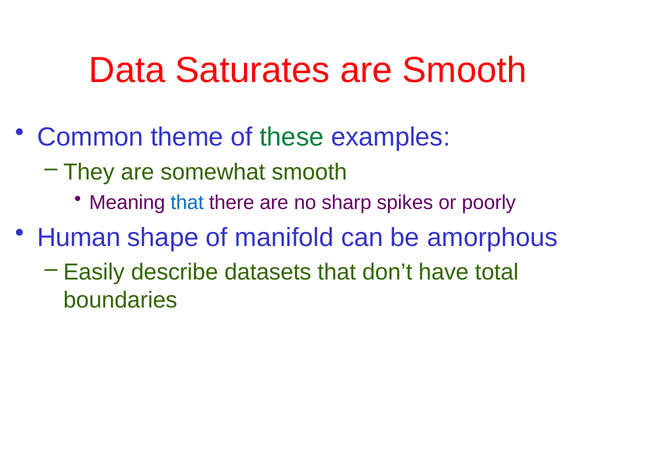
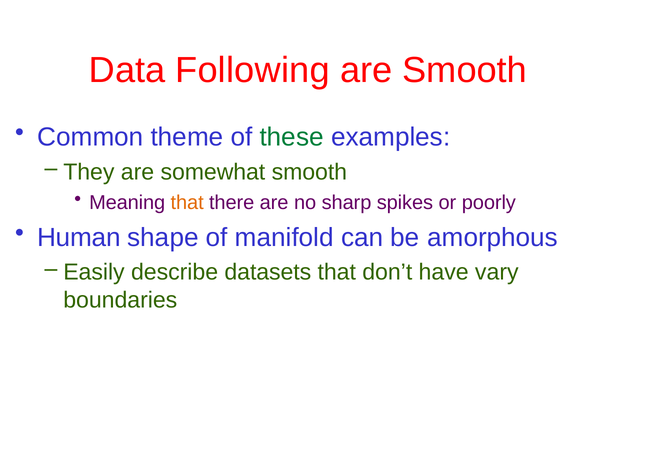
Saturates: Saturates -> Following
that at (187, 202) colour: blue -> orange
total: total -> vary
